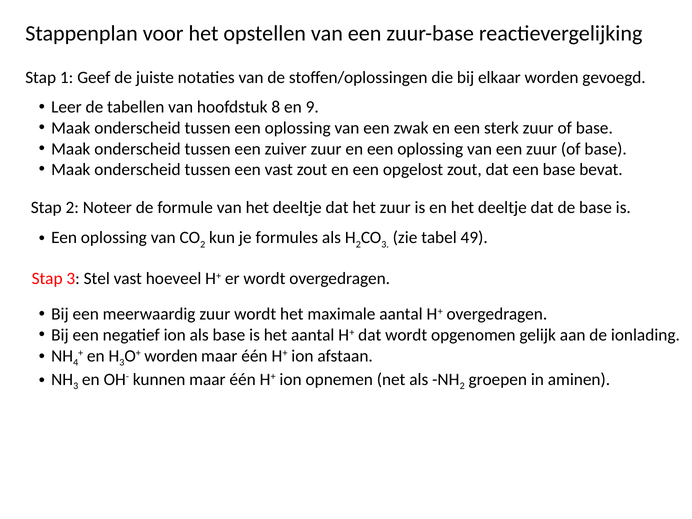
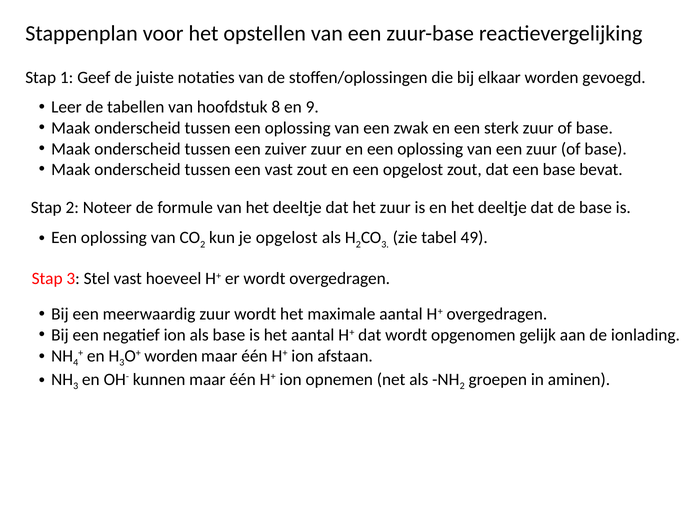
je formules: formules -> opgelost
